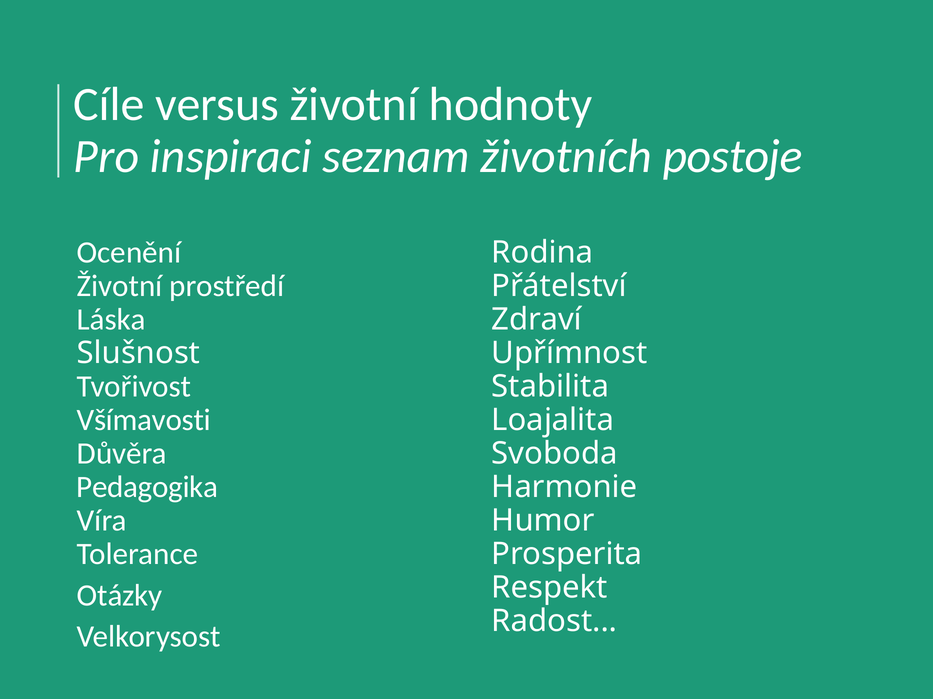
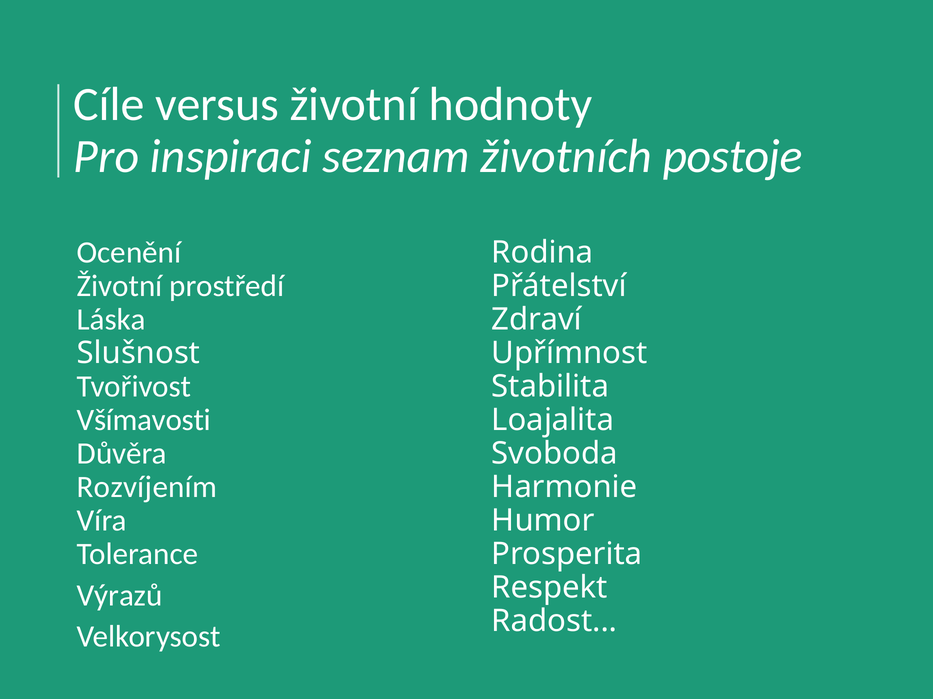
Pedagogika: Pedagogika -> Rozvíjením
Otázky: Otázky -> Výrazů
